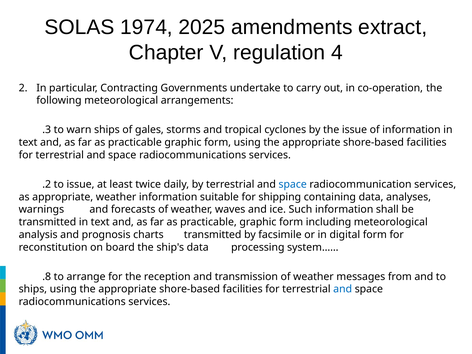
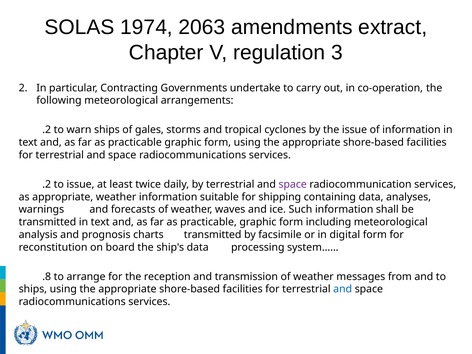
2025: 2025 -> 2063
4: 4 -> 3
.3 at (47, 130): .3 -> .2
space at (293, 184) colour: blue -> purple
